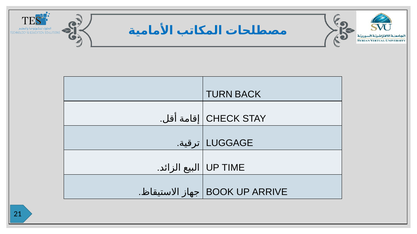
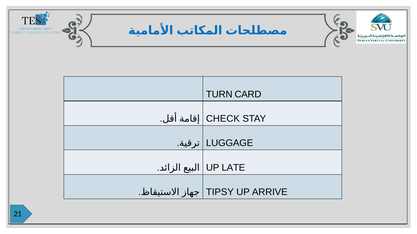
BACK: BACK -> CARD
TIME: TIME -> LATE
BOOK: BOOK -> TIPSY
